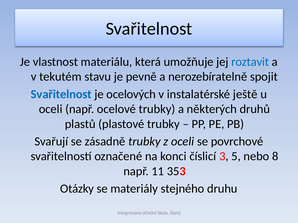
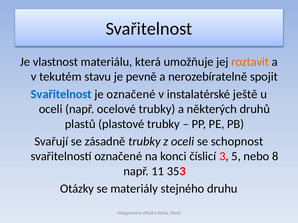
roztavit colour: blue -> orange
je ocelových: ocelových -> označené
povrchové: povrchové -> schopnost
